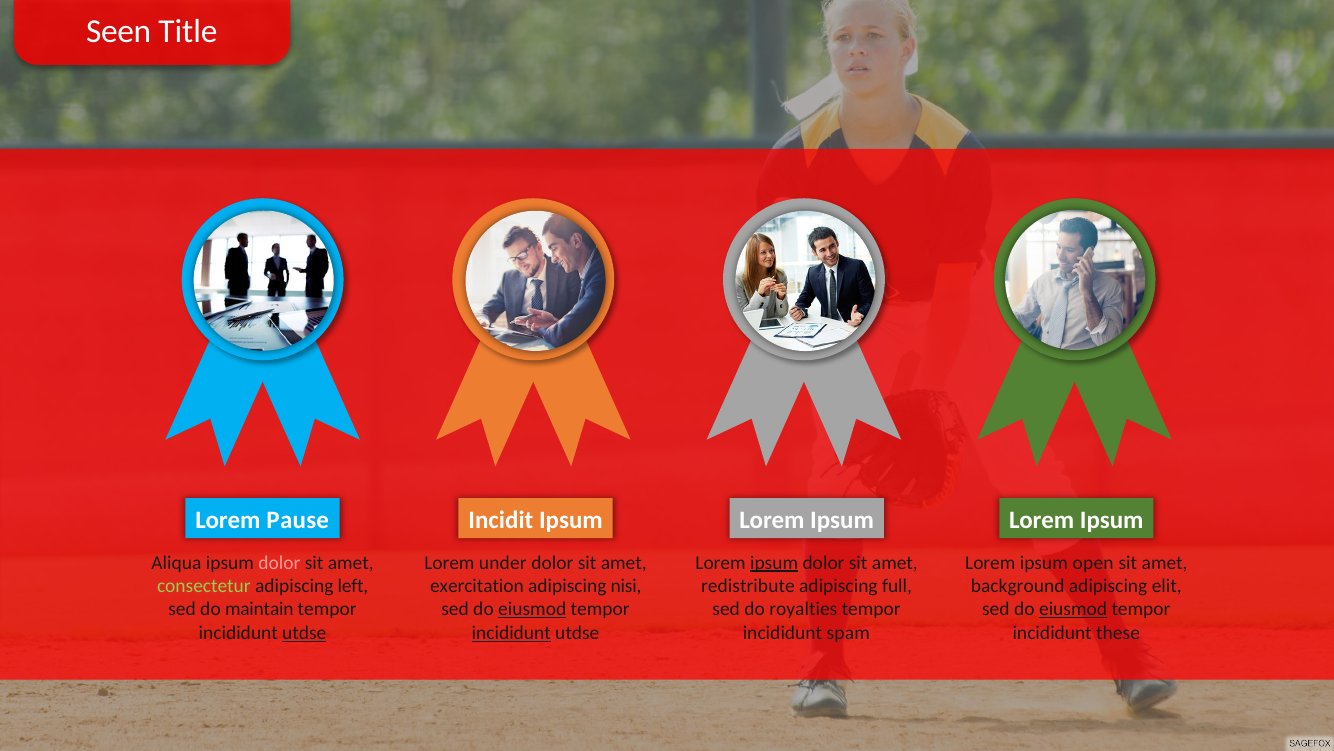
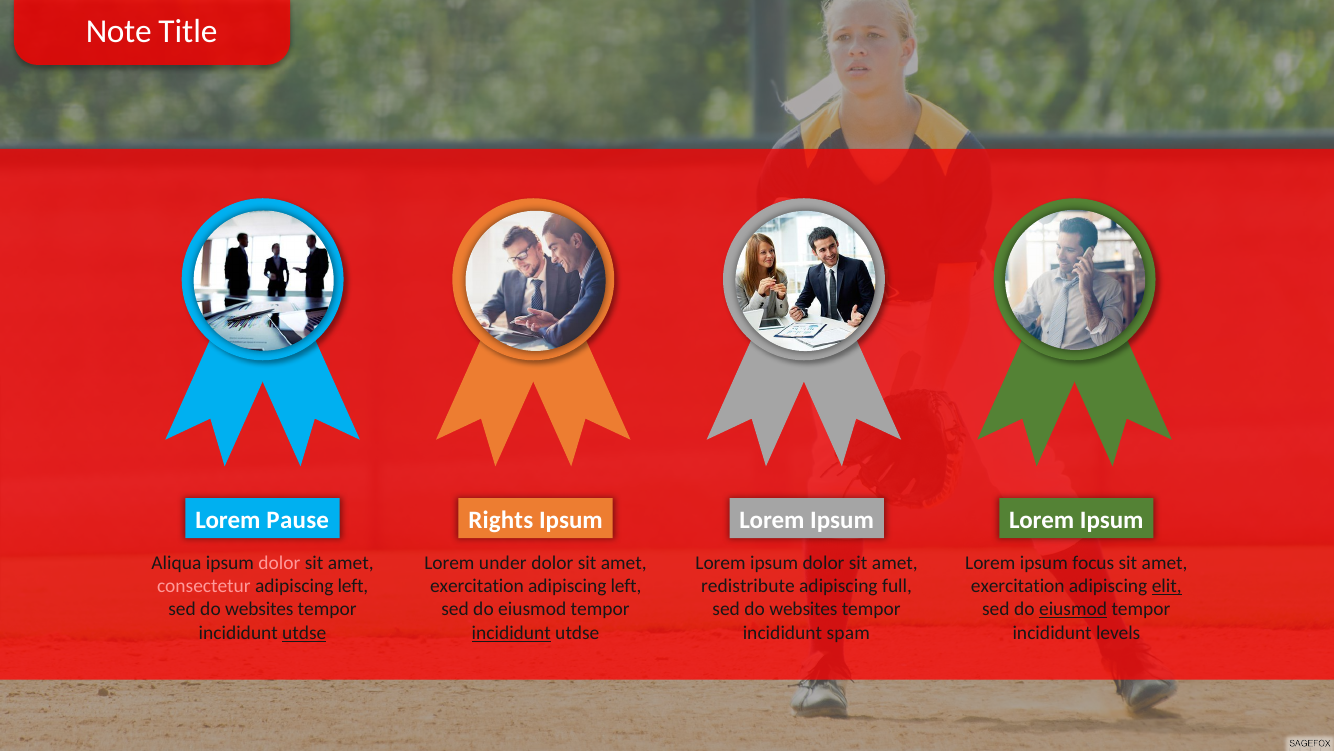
Seen: Seen -> Note
Incidit: Incidit -> Rights
ipsum at (774, 562) underline: present -> none
open: open -> focus
consectetur colour: light green -> pink
nisi at (626, 586): nisi -> left
background at (1018, 586): background -> exercitation
elit underline: none -> present
maintain at (259, 609): maintain -> websites
eiusmod at (532, 609) underline: present -> none
royalties at (803, 609): royalties -> websites
these: these -> levels
